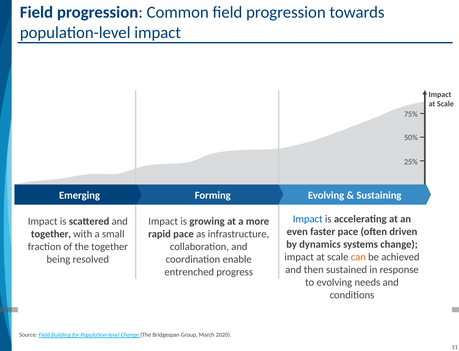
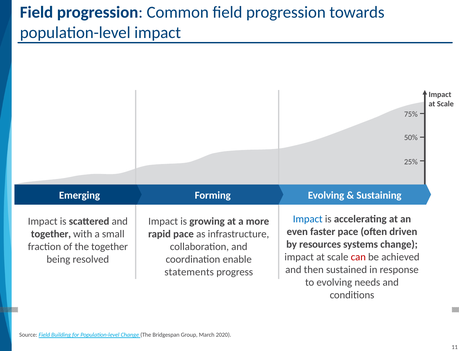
dynamics: dynamics -> resources
can colour: orange -> red
entrenched: entrenched -> statements
